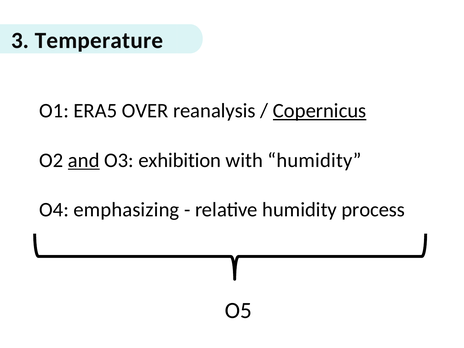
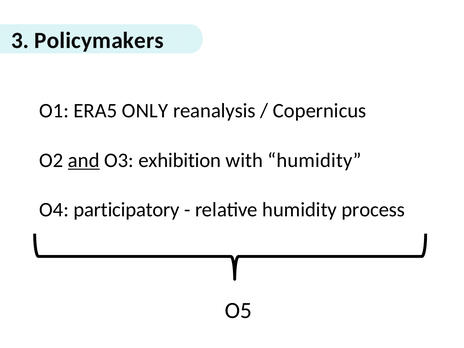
Temperature: Temperature -> Policymakers
OVER: OVER -> ONLY
Copernicus underline: present -> none
emphasizing: emphasizing -> participatory
